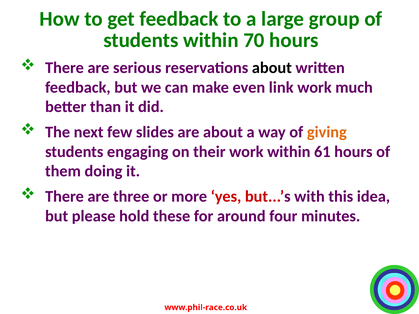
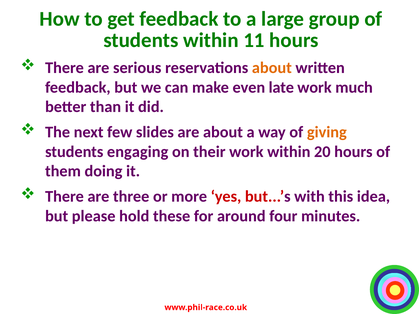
70: 70 -> 11
about at (272, 68) colour: black -> orange
link: link -> late
61: 61 -> 20
